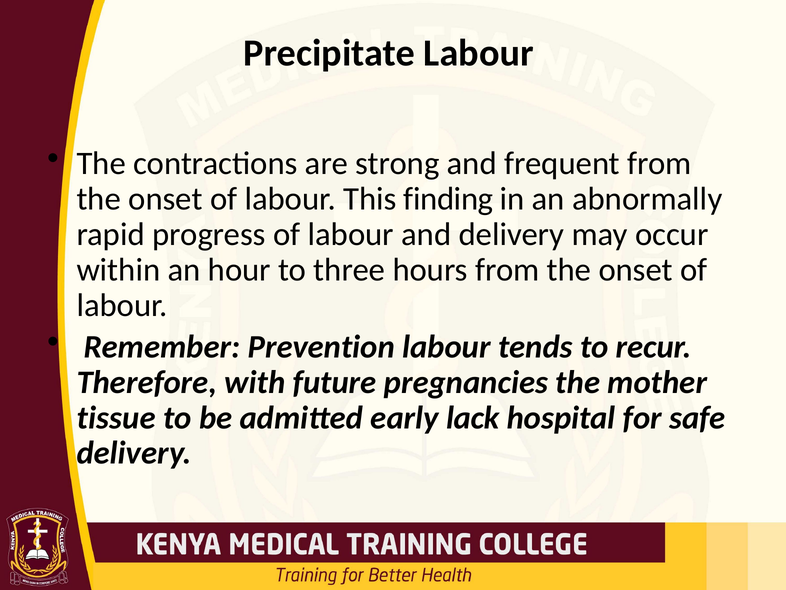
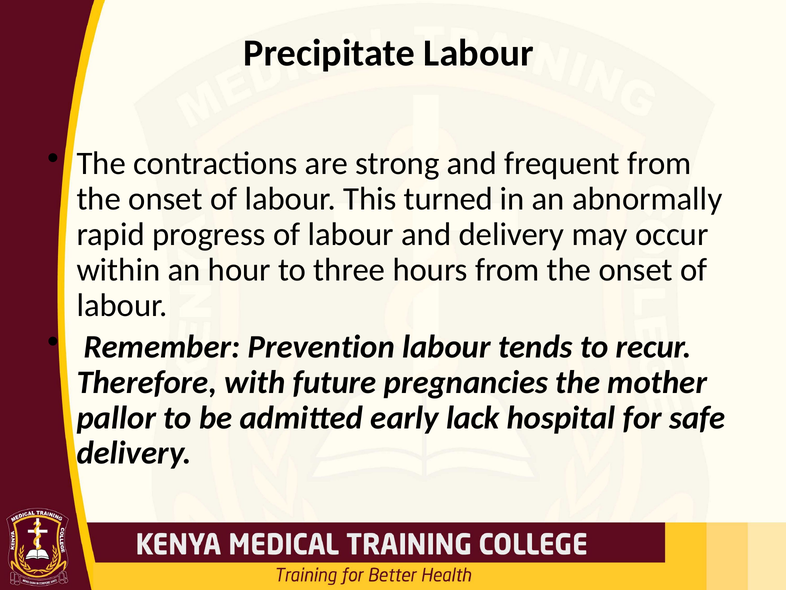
finding: finding -> turned
tissue: tissue -> pallor
